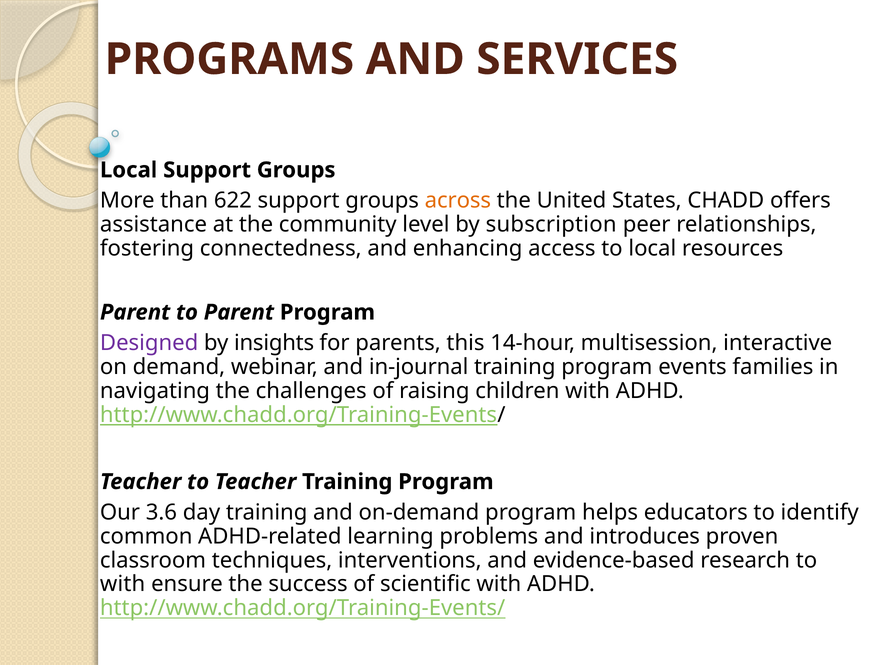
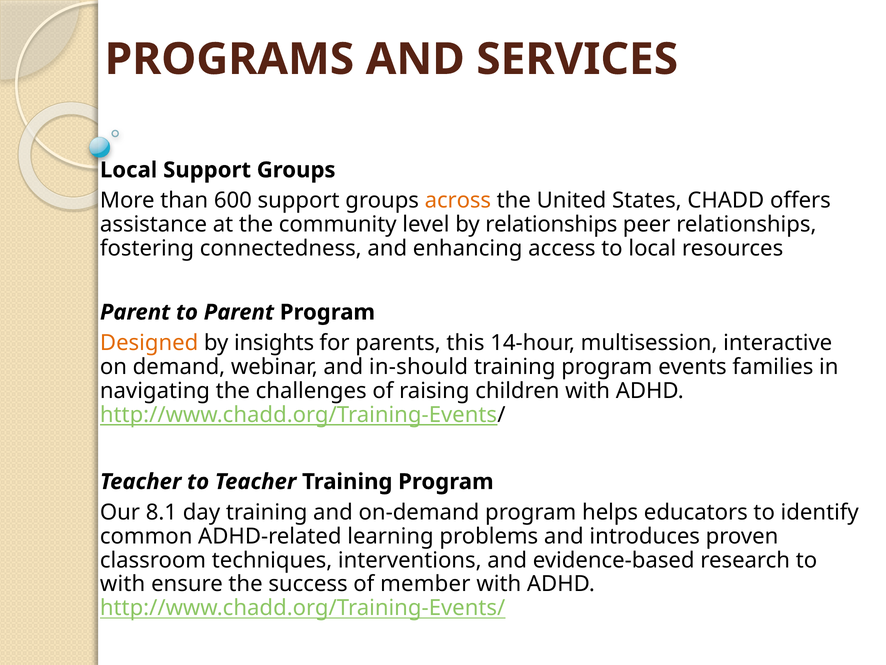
622: 622 -> 600
by subscription: subscription -> relationships
Designed colour: purple -> orange
in-journal: in-journal -> in-should
3.6: 3.6 -> 8.1
scientific: scientific -> member
